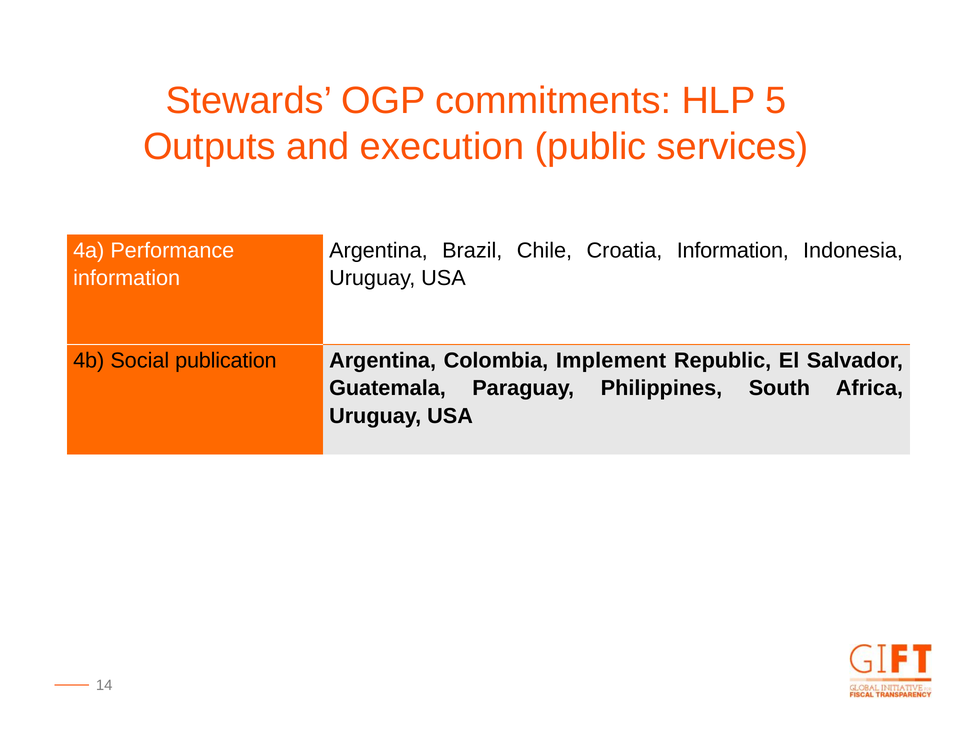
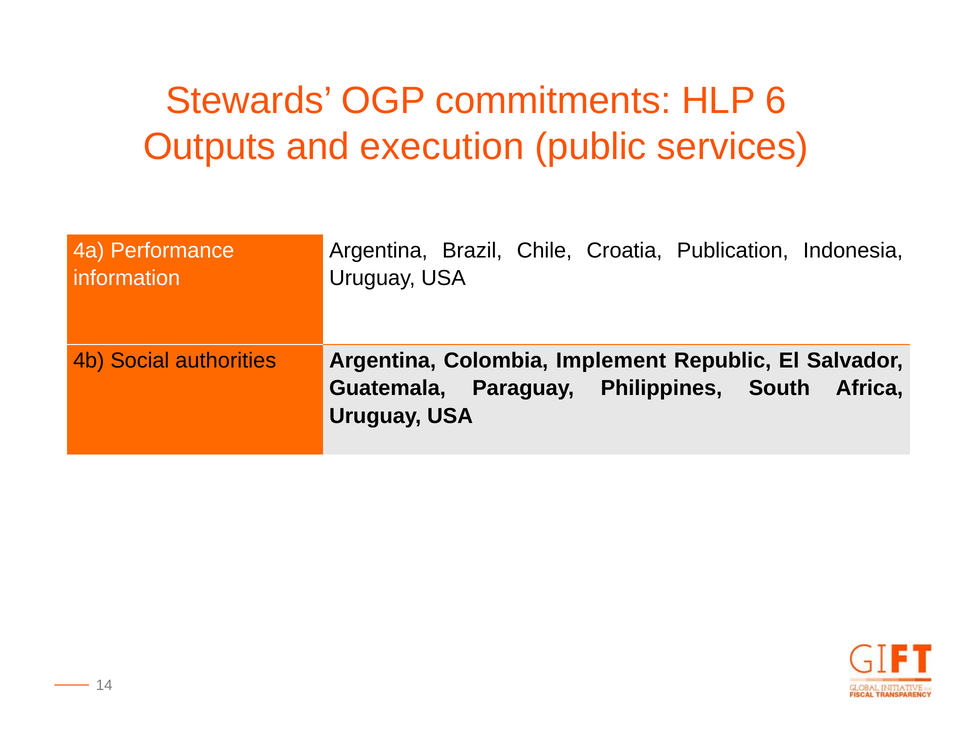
5: 5 -> 6
Croatia Information: Information -> Publication
publication: publication -> authorities
